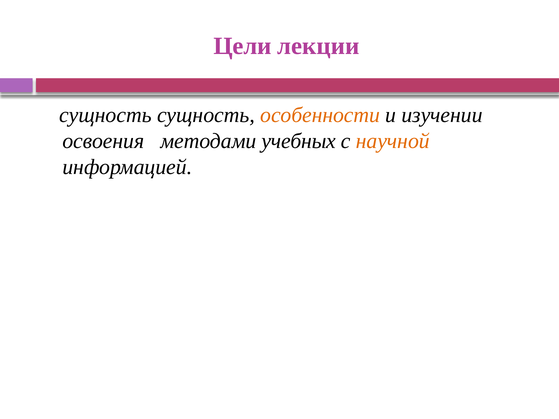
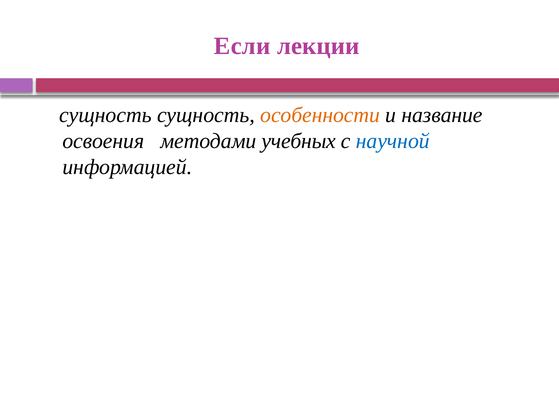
Цели: Цели -> Если
изучении: изучении -> название
научной colour: orange -> blue
